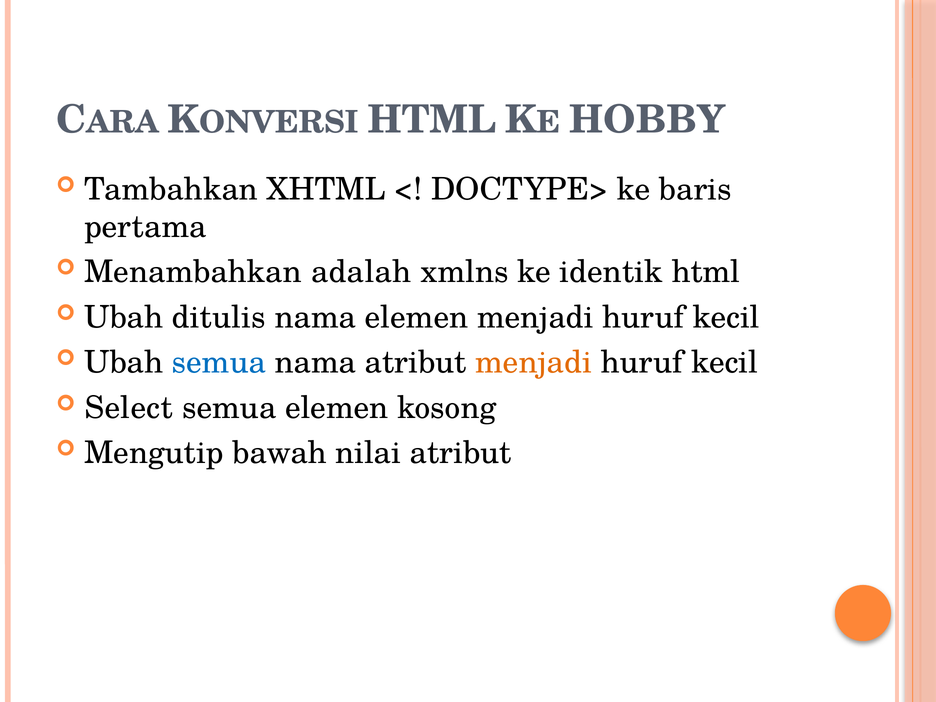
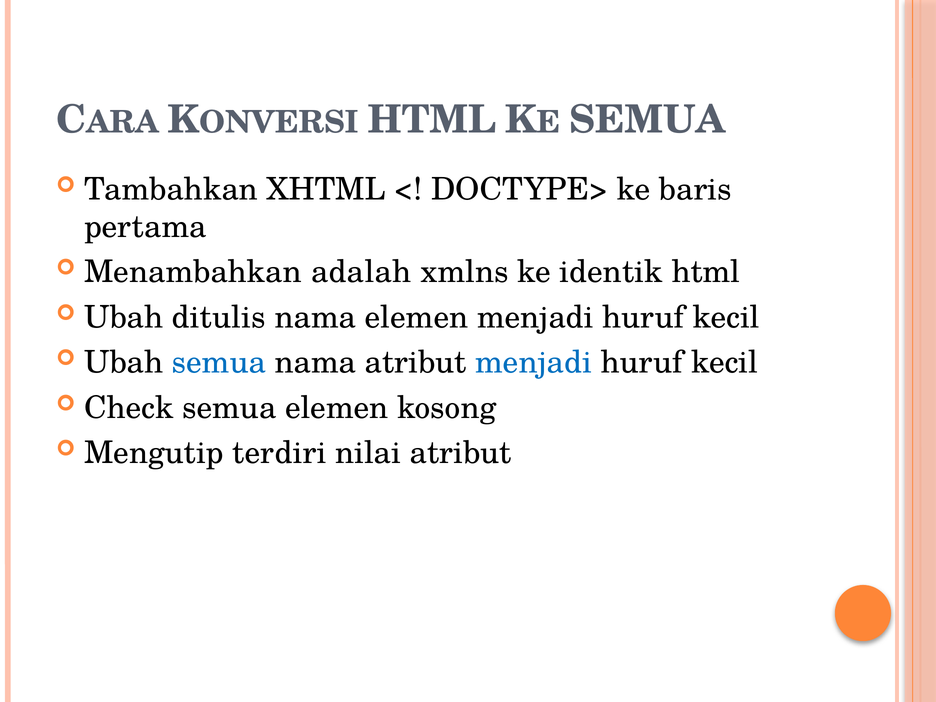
HOBBY at (647, 120): HOBBY -> SEMUA
menjadi at (534, 363) colour: orange -> blue
Select: Select -> Check
bawah: bawah -> terdiri
